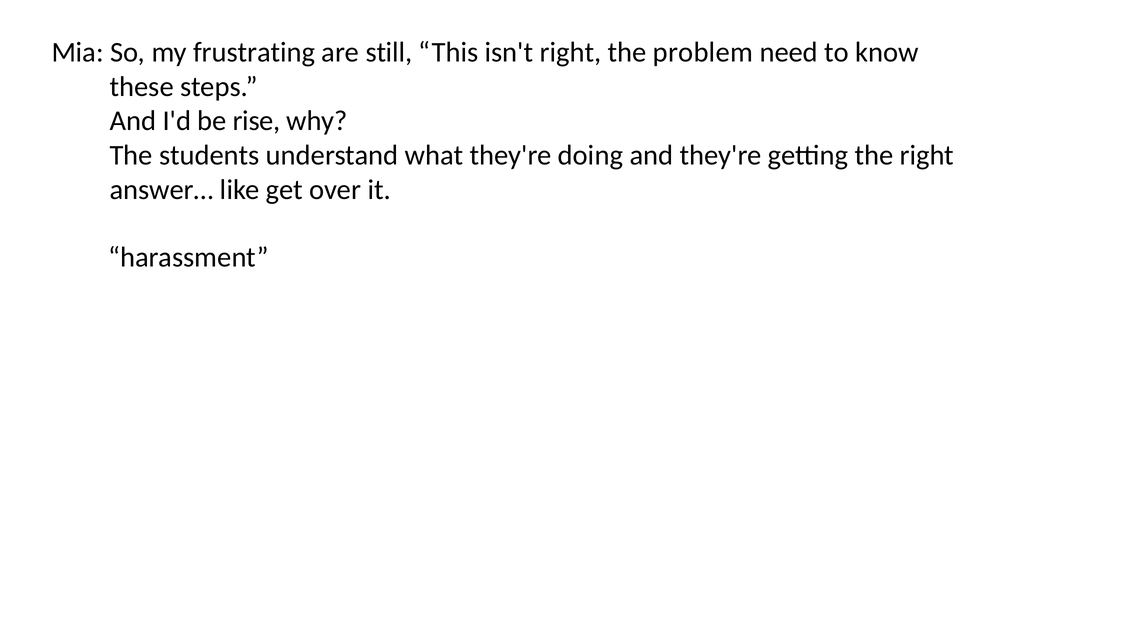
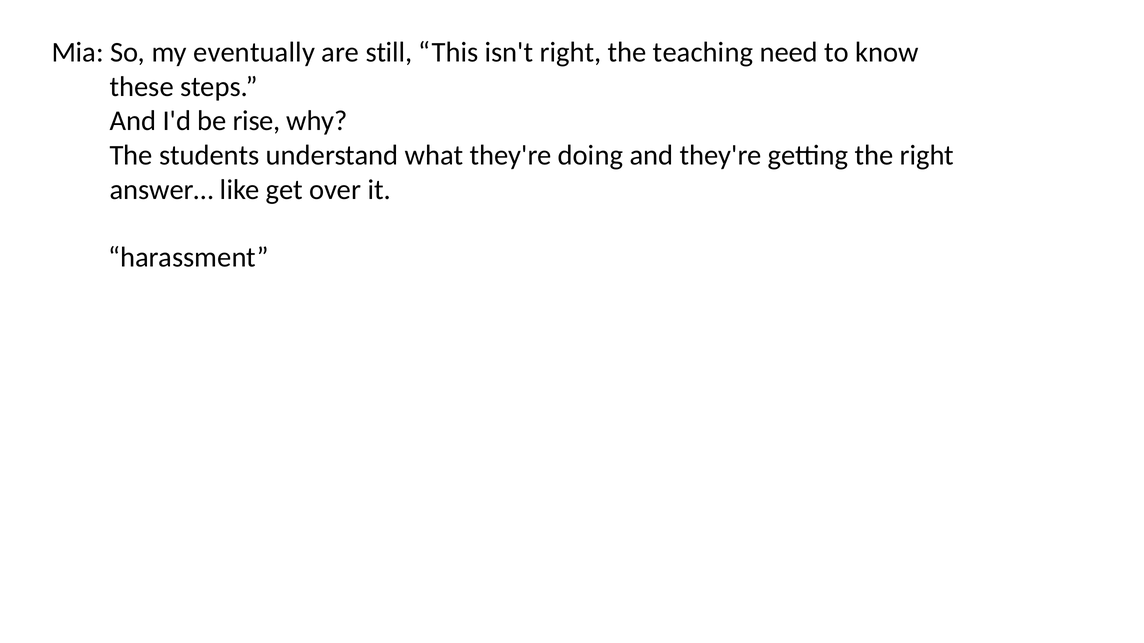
frustrating: frustrating -> eventually
problem: problem -> teaching
